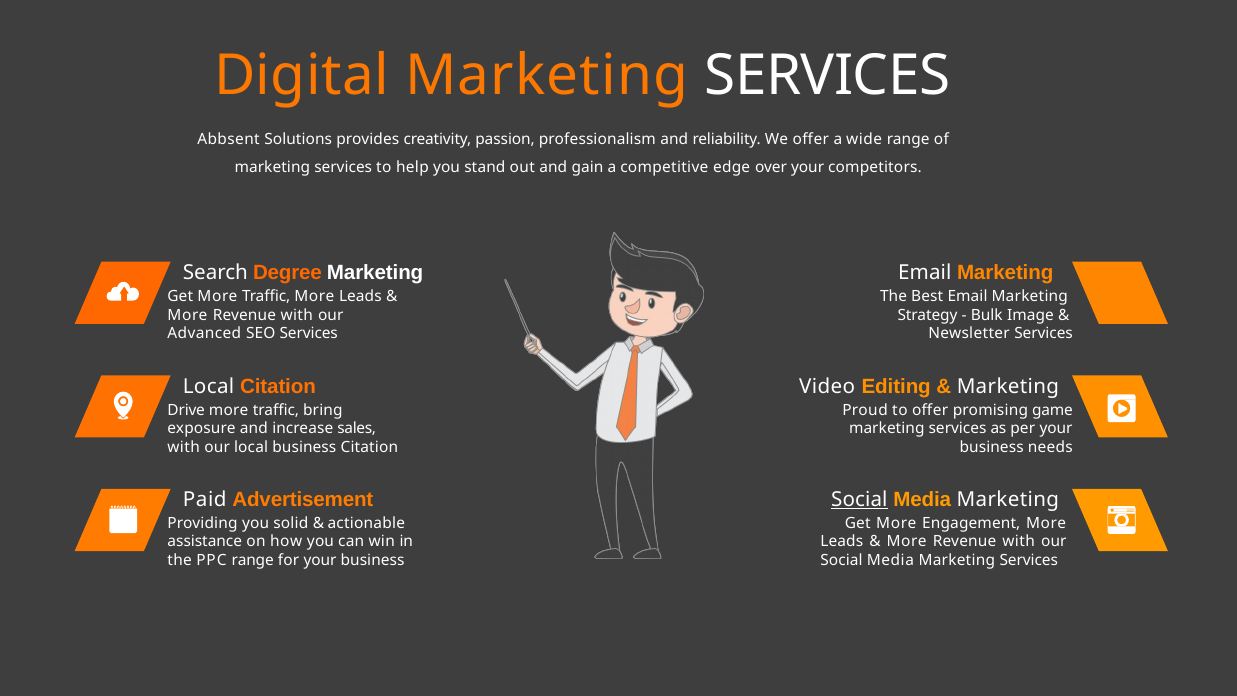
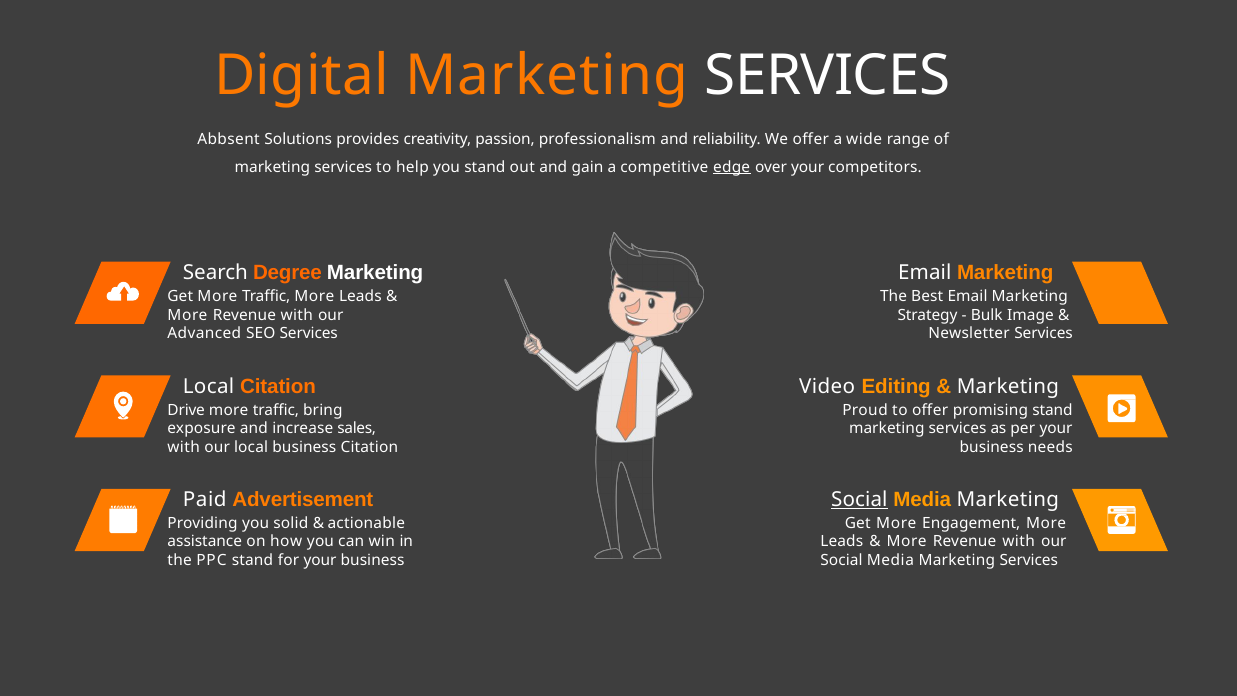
edge underline: none -> present
promising game: game -> stand
PPC range: range -> stand
